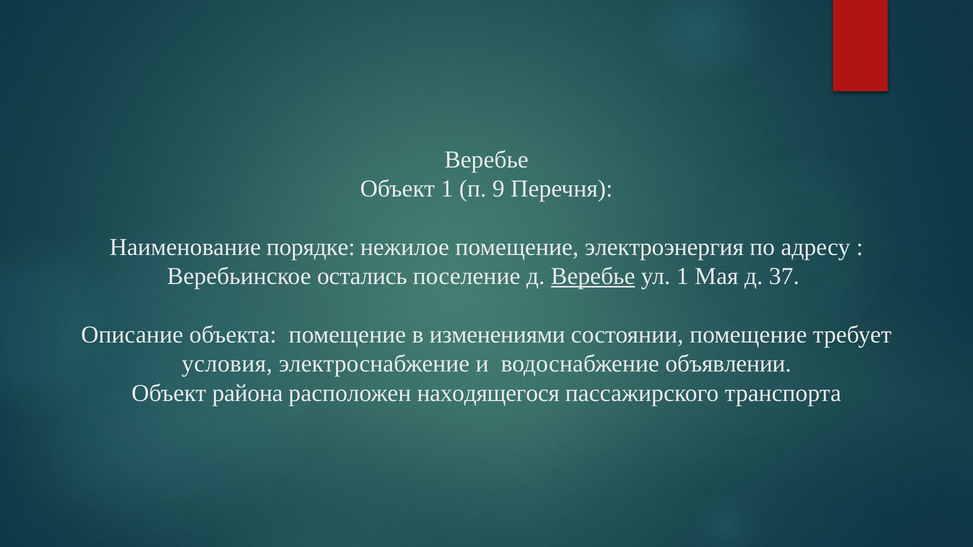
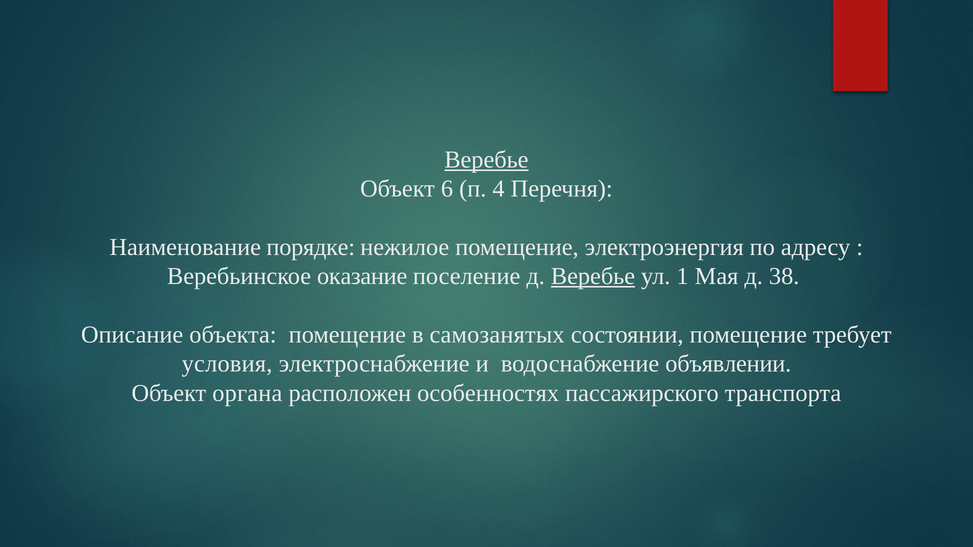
Веребье at (486, 160) underline: none -> present
Объект 1: 1 -> 6
9: 9 -> 4
остались: остались -> оказание
37: 37 -> 38
изменениями: изменениями -> самозанятых
района: района -> органа
находящегося: находящегося -> особенностях
